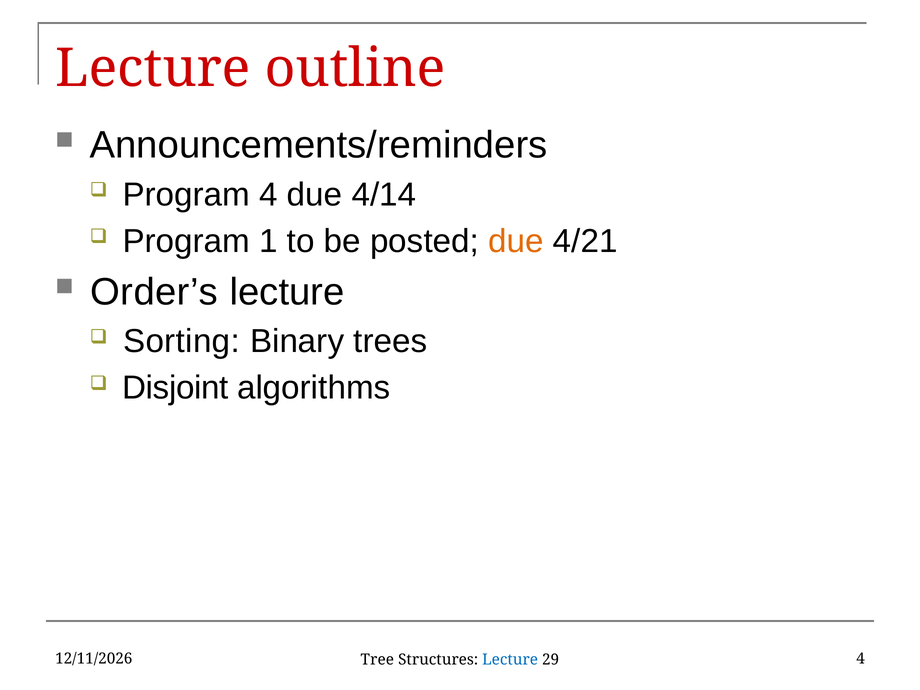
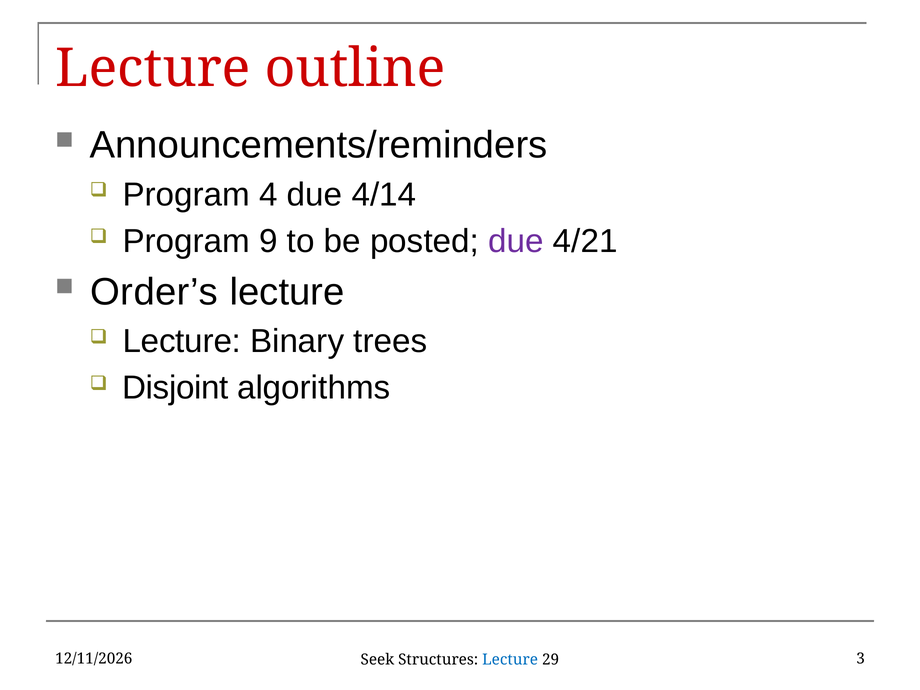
1: 1 -> 9
due at (516, 241) colour: orange -> purple
Sorting at (181, 341): Sorting -> Lecture
4 at (861, 659): 4 -> 3
Tree: Tree -> Seek
